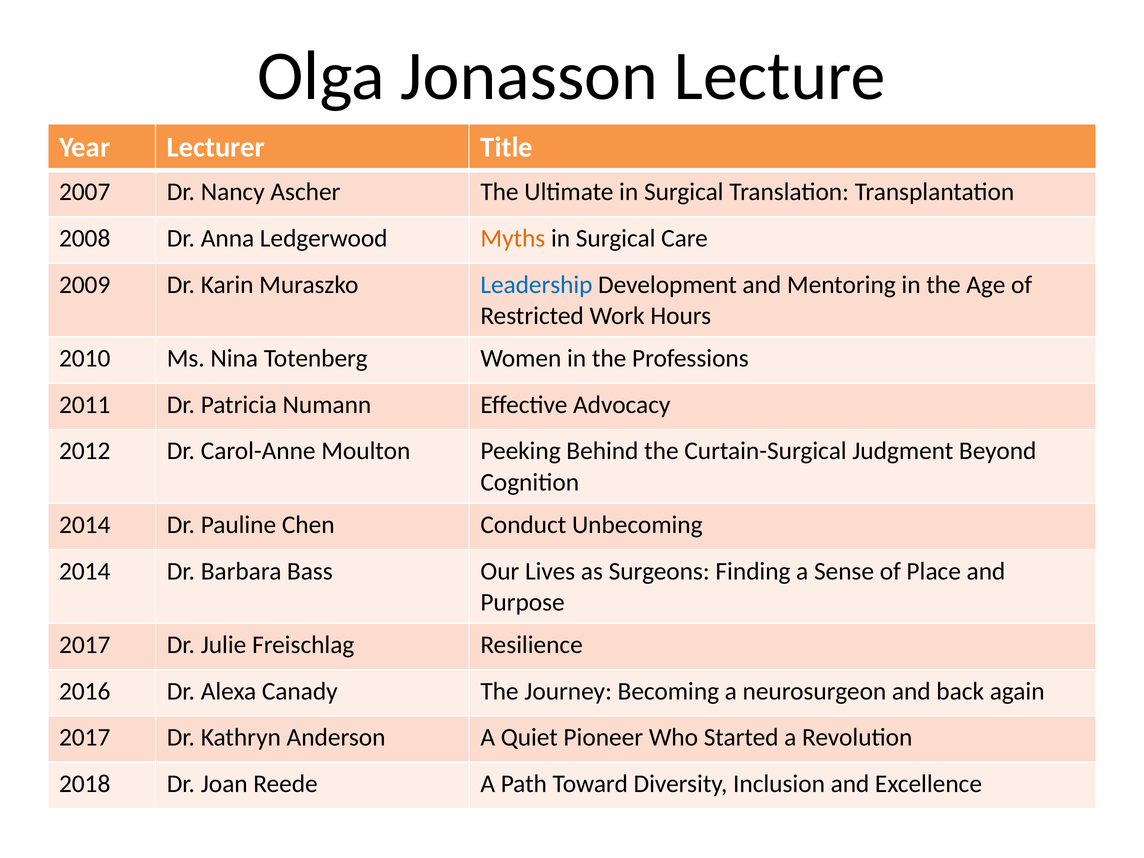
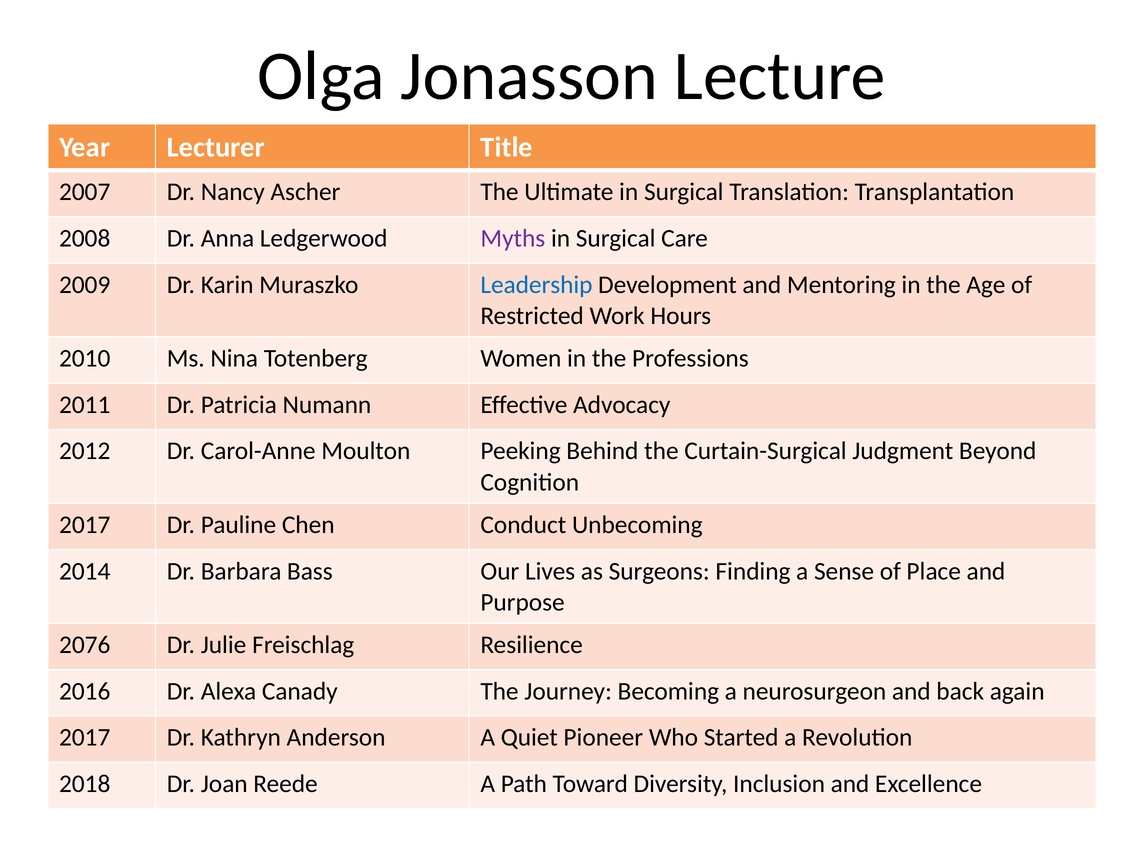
Myths colour: orange -> purple
2014 at (85, 525): 2014 -> 2017
2017 at (85, 645): 2017 -> 2076
